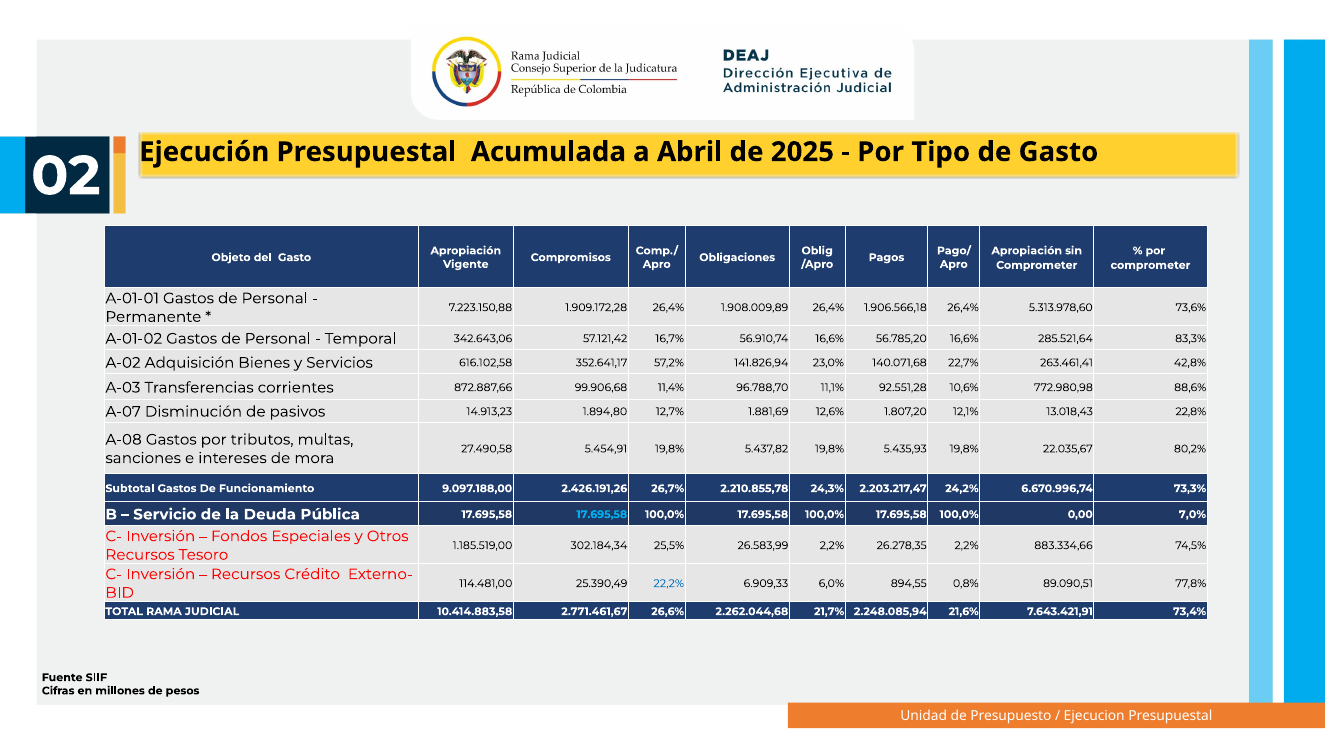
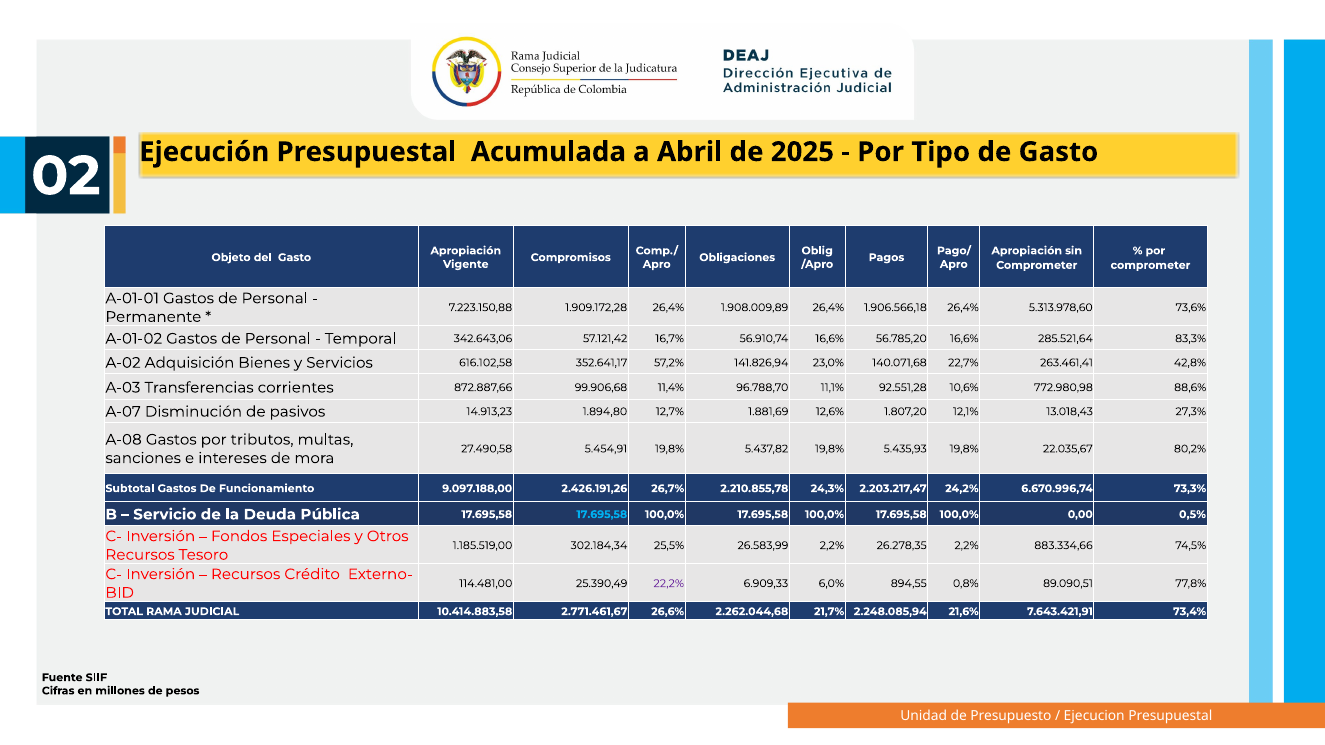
22,8%: 22,8% -> 27,3%
7,0%: 7,0% -> 0,5%
22,2% colour: blue -> purple
